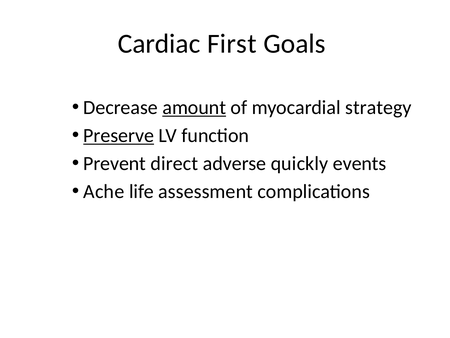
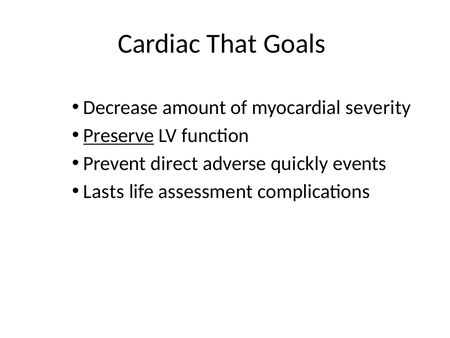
First: First -> That
amount underline: present -> none
strategy: strategy -> severity
Ache: Ache -> Lasts
